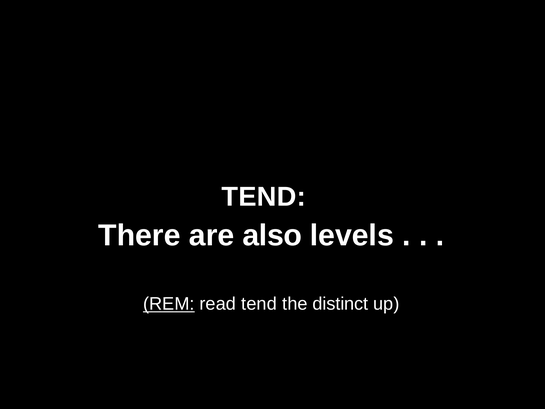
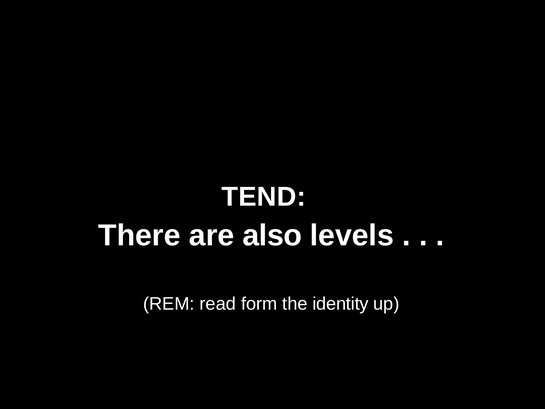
REM underline: present -> none
read tend: tend -> form
distinct: distinct -> identity
